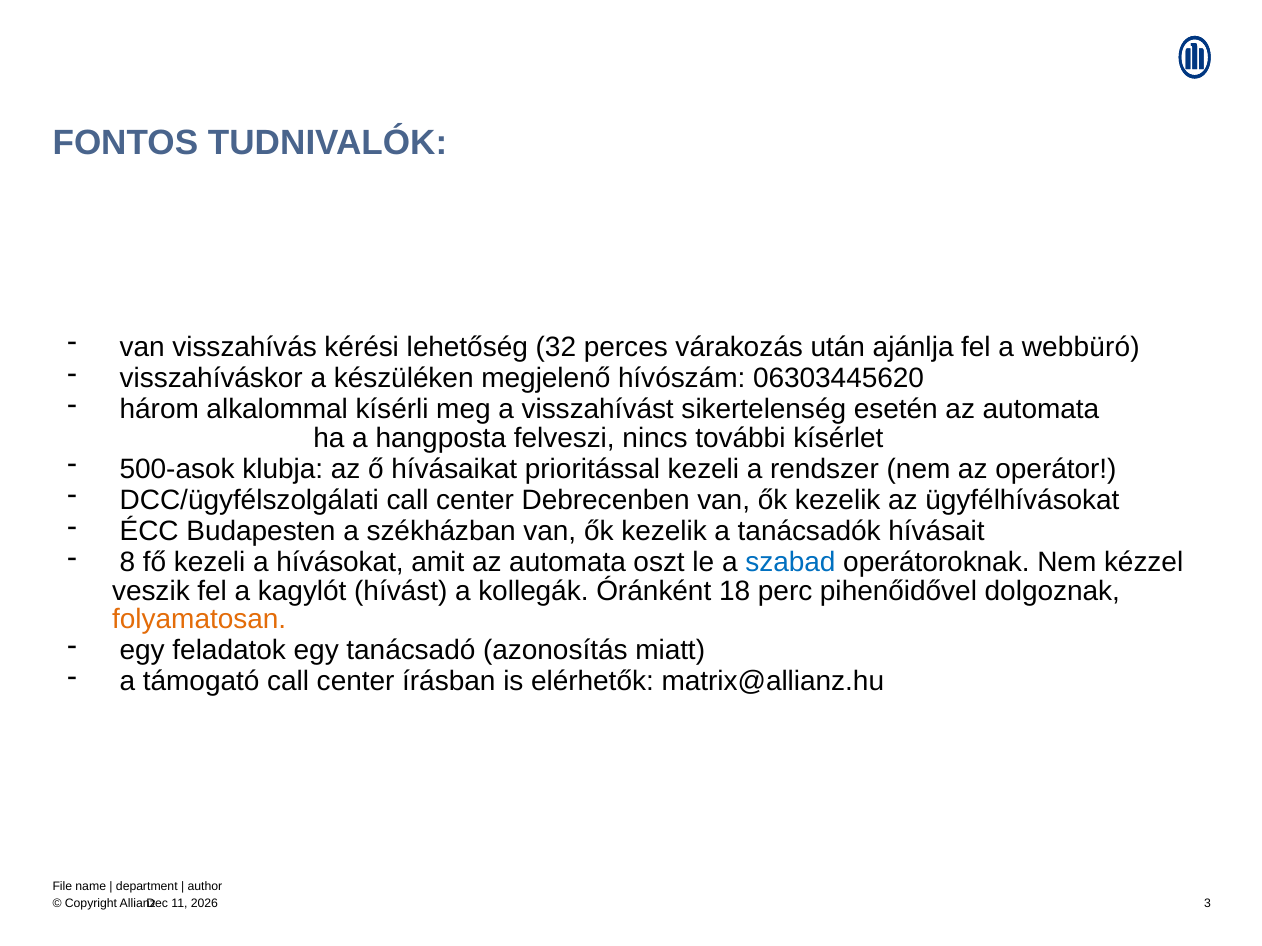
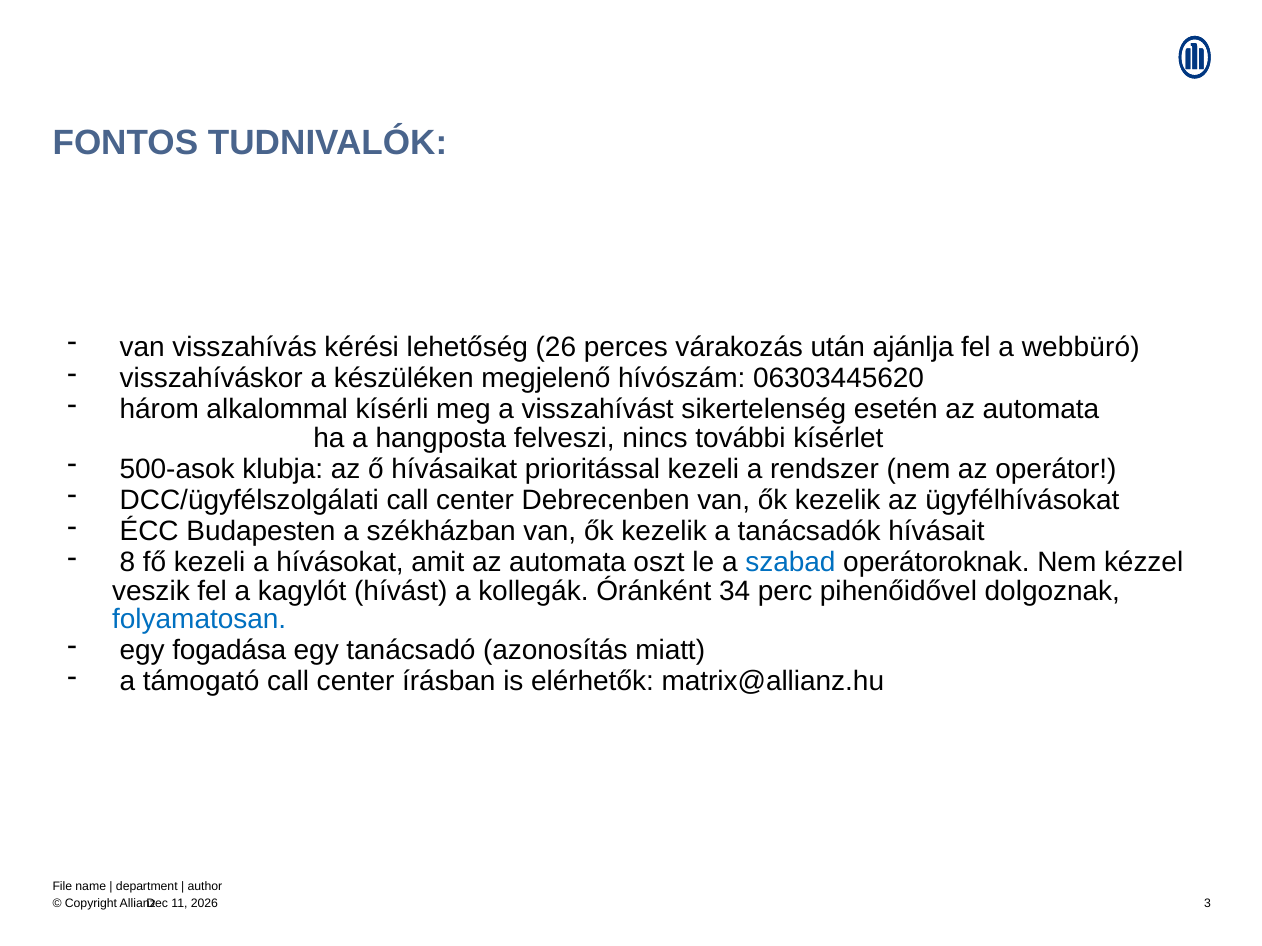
32: 32 -> 26
18: 18 -> 34
folyamatosan colour: orange -> blue
feladatok: feladatok -> fogadása
